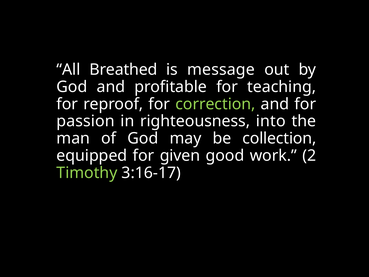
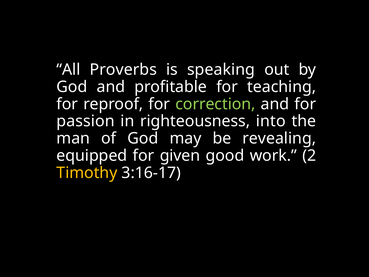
Breathed: Breathed -> Proverbs
message: message -> speaking
collection: collection -> revealing
Timothy colour: light green -> yellow
